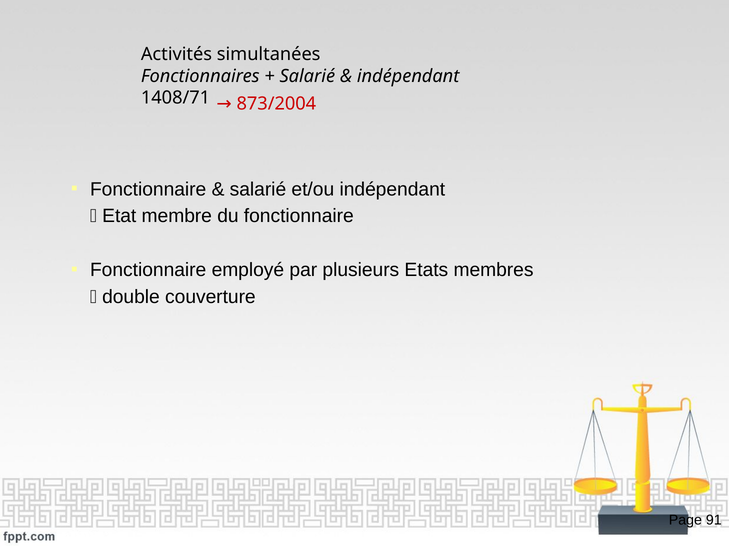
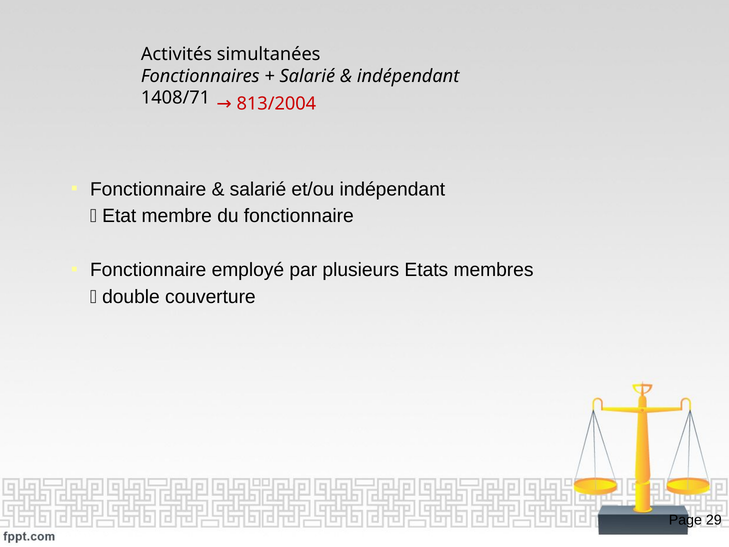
873/2004: 873/2004 -> 813/2004
91: 91 -> 29
